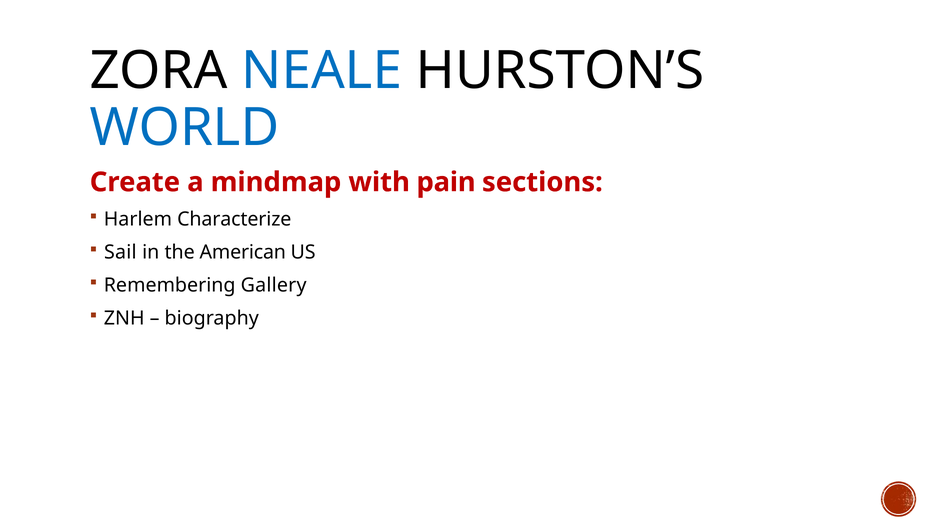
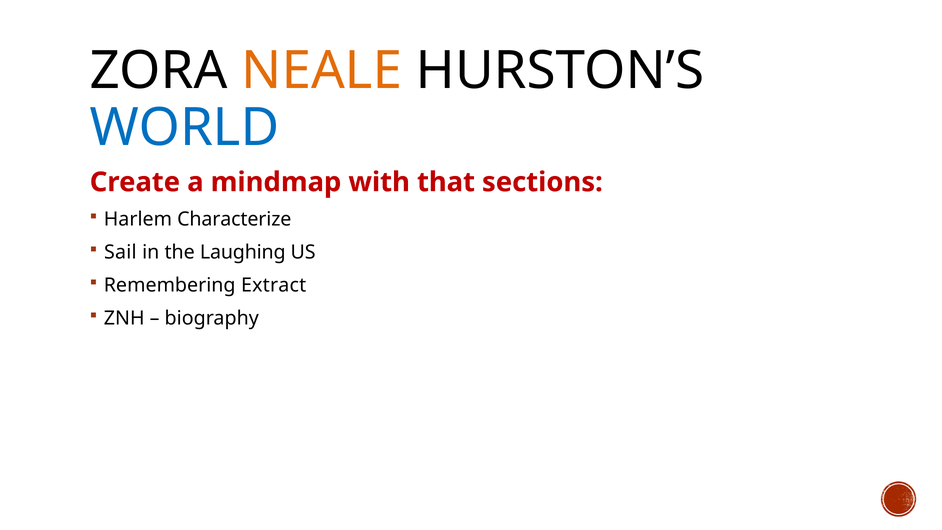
NEALE colour: blue -> orange
pain: pain -> that
American: American -> Laughing
Gallery: Gallery -> Extract
